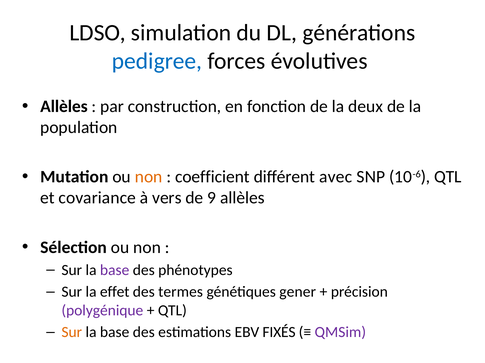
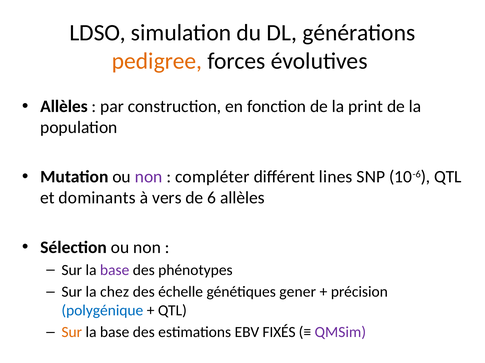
pedigree colour: blue -> orange
deux: deux -> print
non at (149, 177) colour: orange -> purple
coefficient: coefficient -> compléter
avec: avec -> lines
covariance: covariance -> dominants
9: 9 -> 6
effet: effet -> chez
termes: termes -> échelle
polygénique colour: purple -> blue
